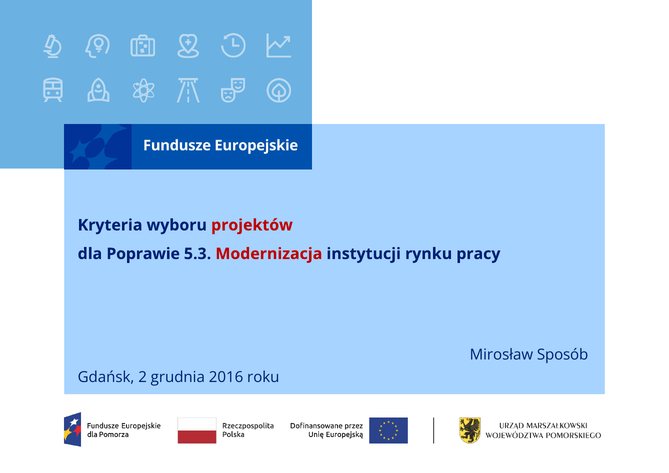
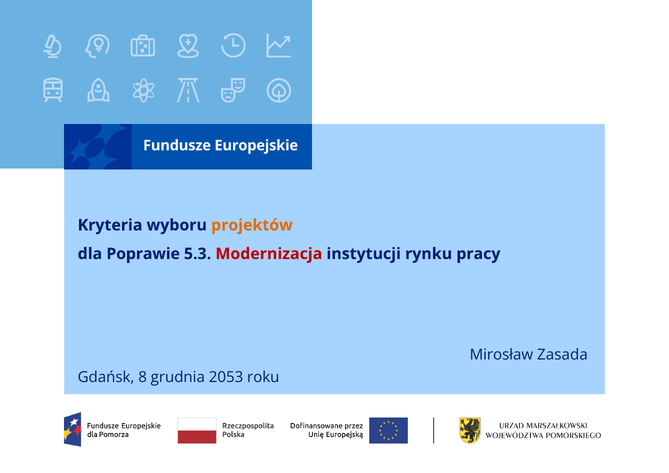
projektów colour: red -> orange
Sposób: Sposób -> Zasada
2: 2 -> 8
2016: 2016 -> 2053
